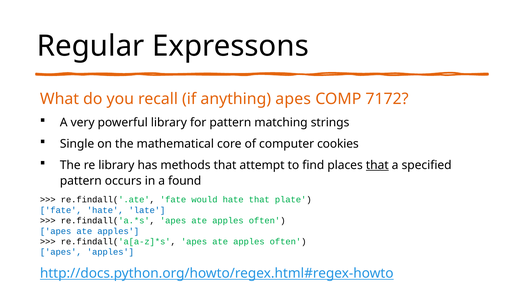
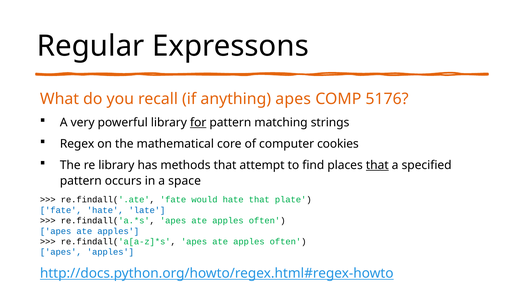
7172: 7172 -> 5176
for underline: none -> present
Single: Single -> Regex
found: found -> space
